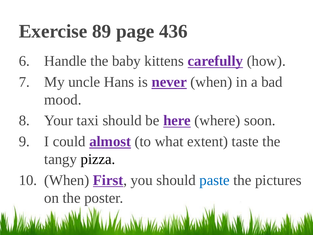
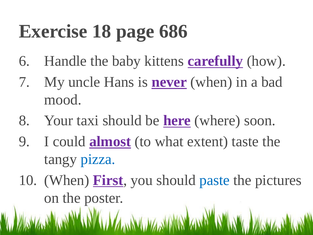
89: 89 -> 18
436: 436 -> 686
pizza colour: black -> blue
